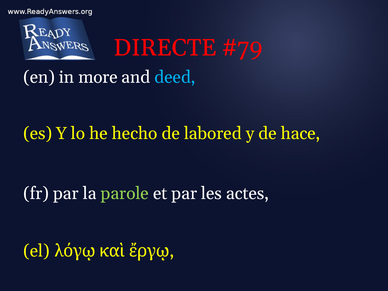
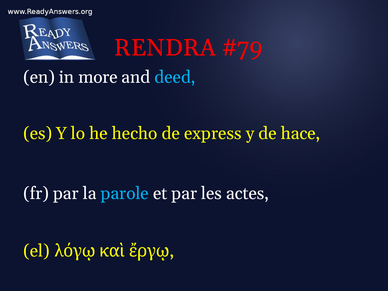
DIRECTE: DIRECTE -> RENDRA
labored: labored -> express
parole colour: light green -> light blue
